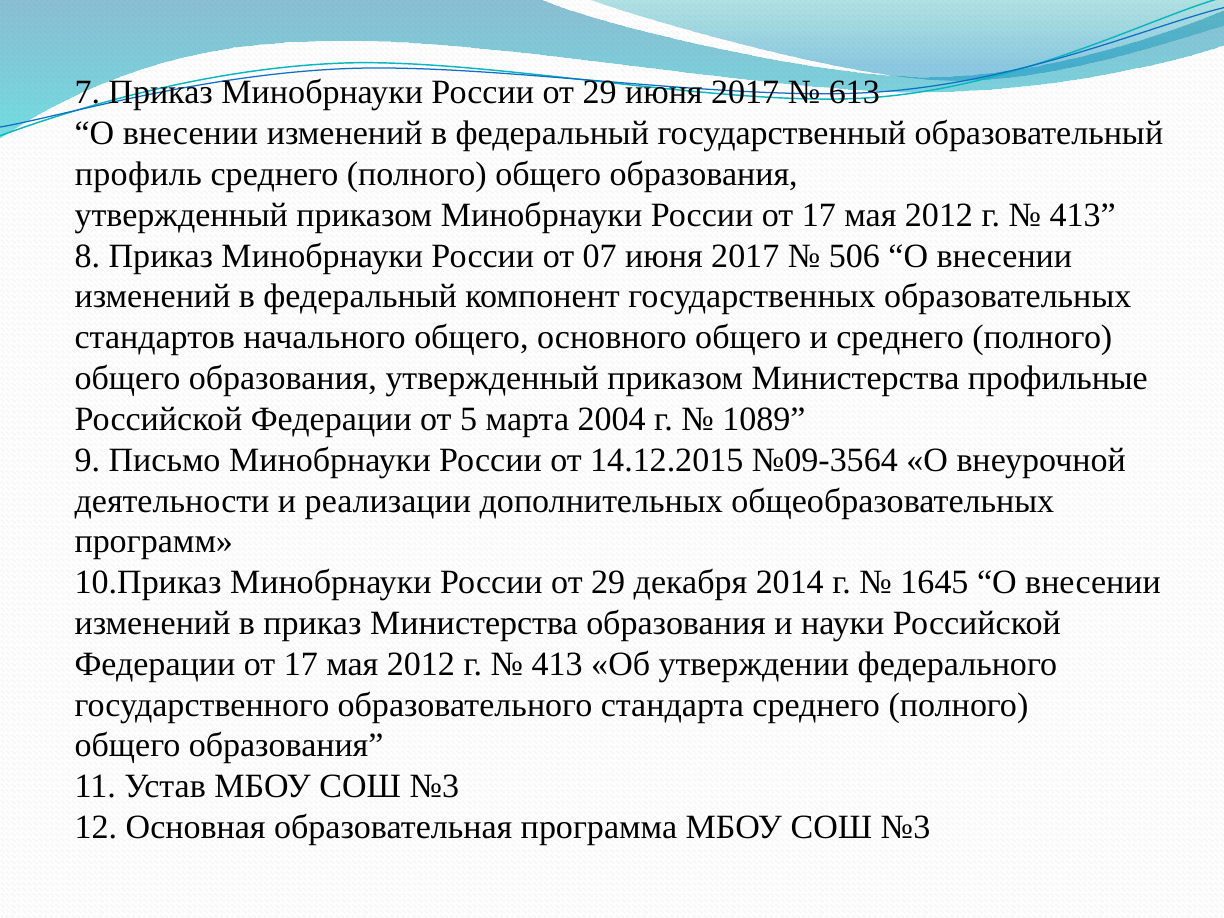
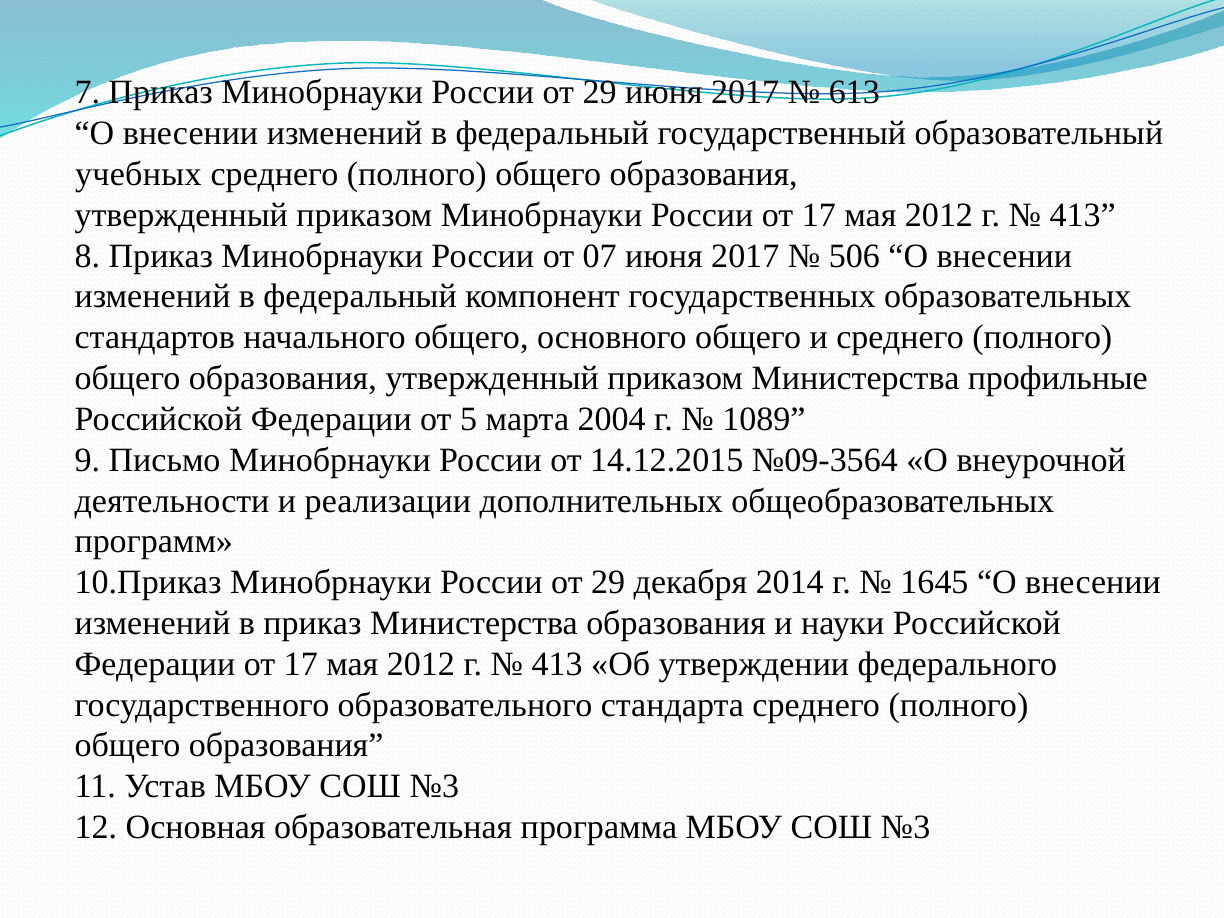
профиль: профиль -> учебных
